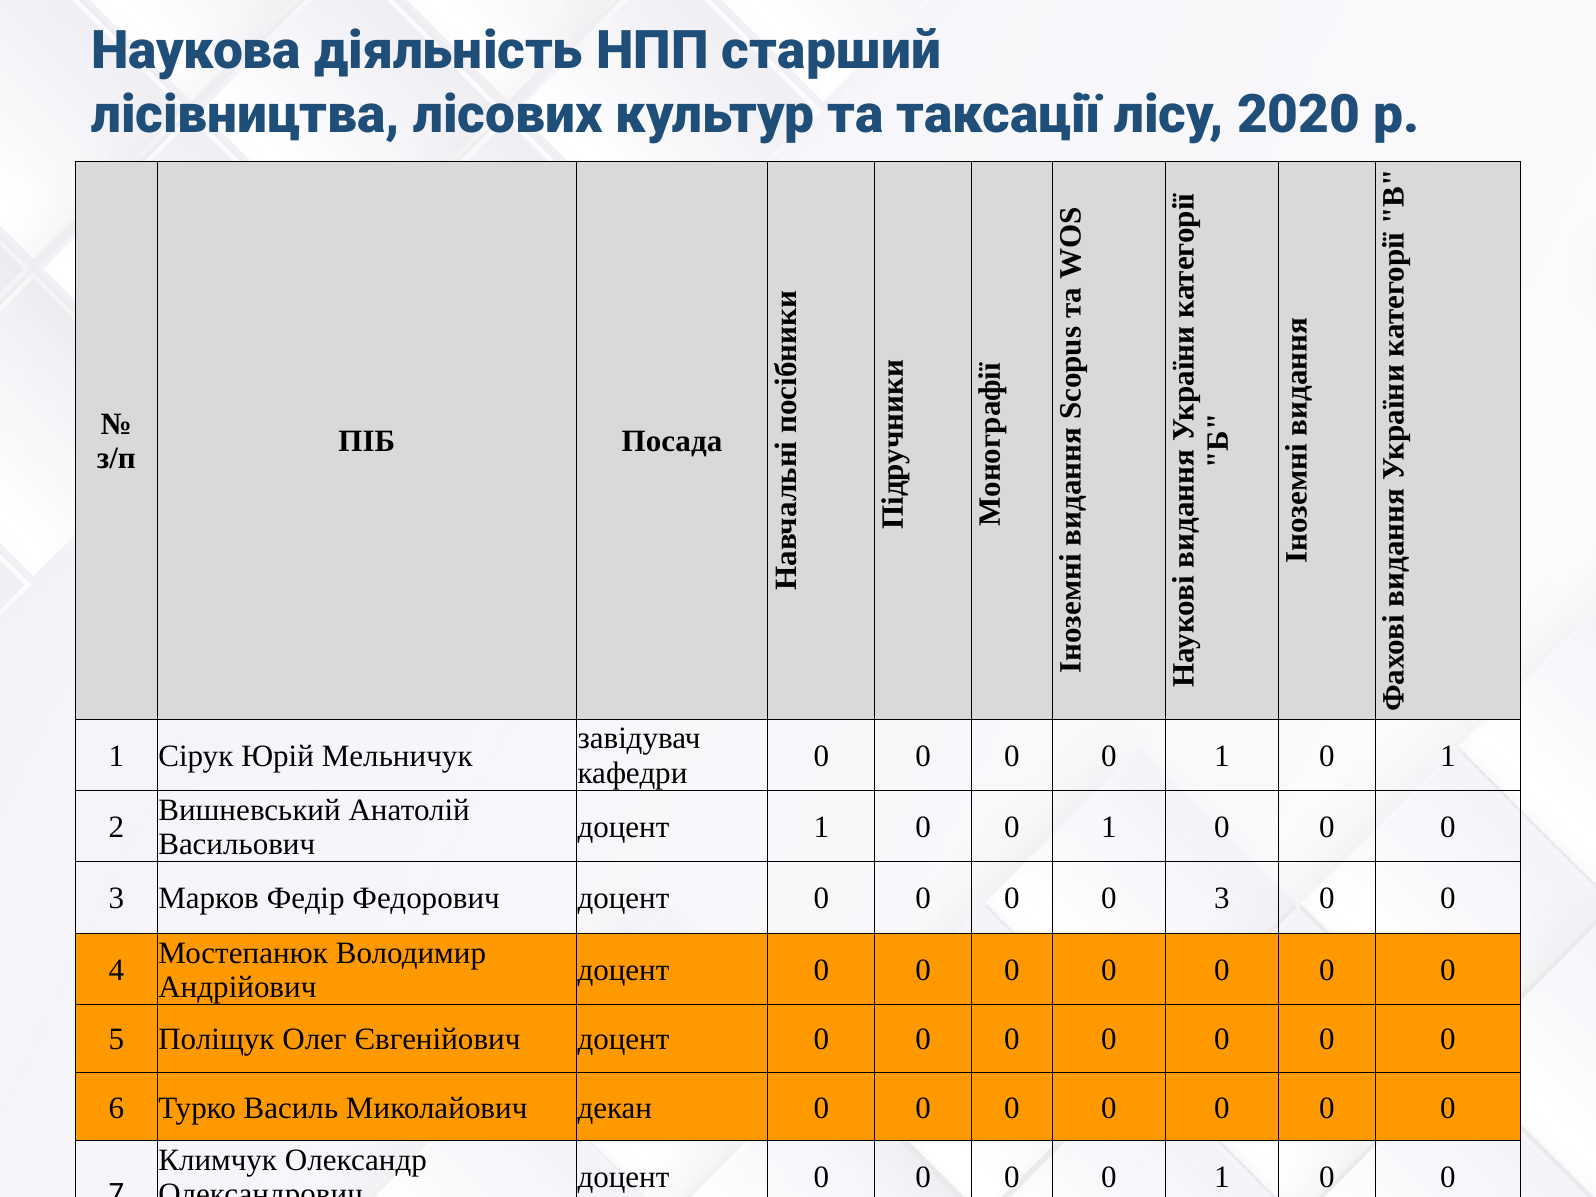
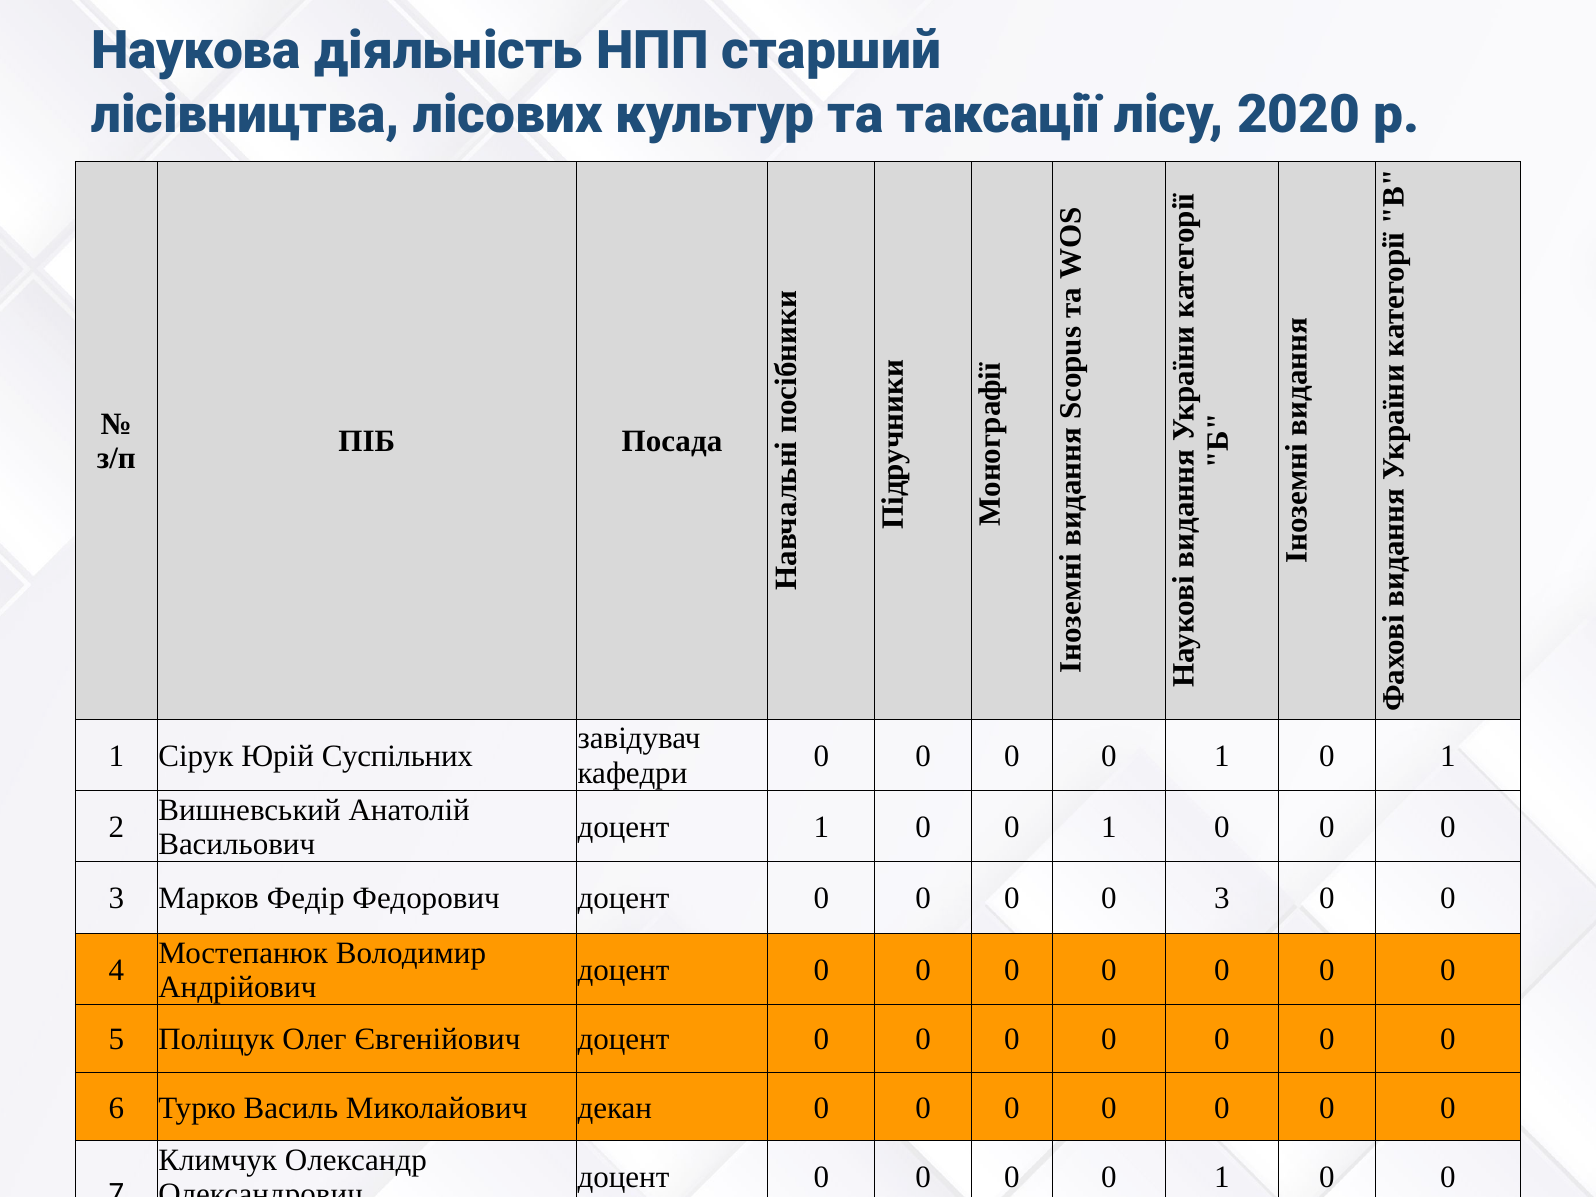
Мельничук: Мельничук -> Суспільних
